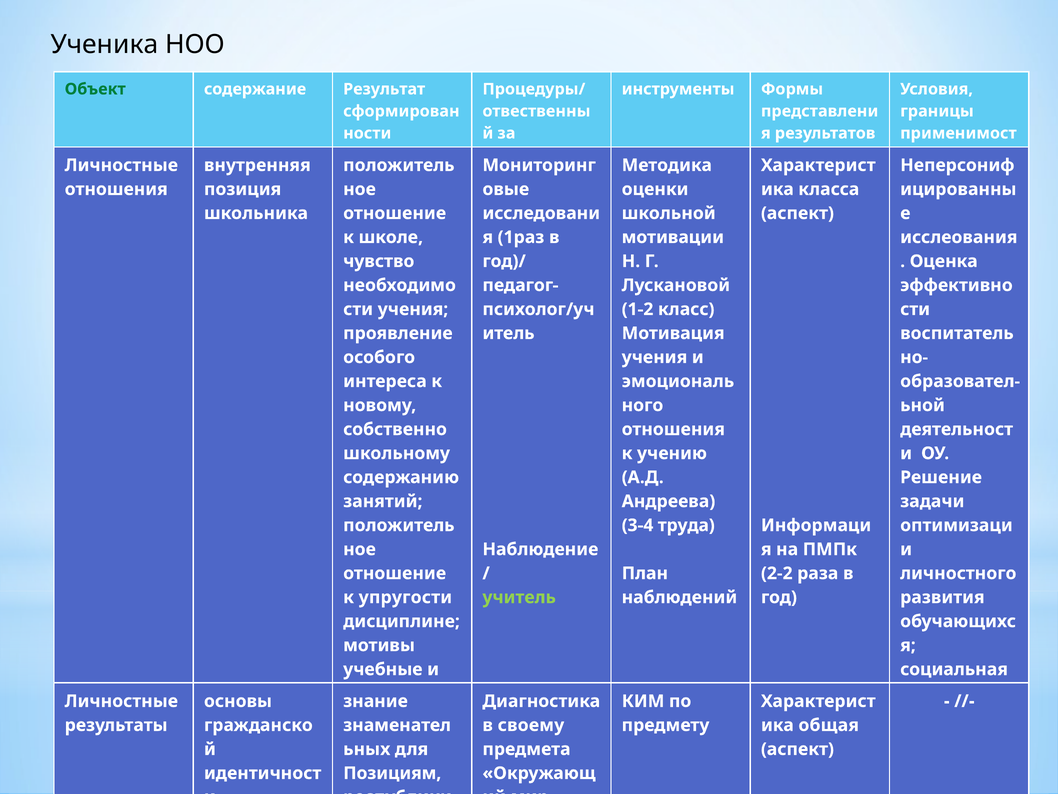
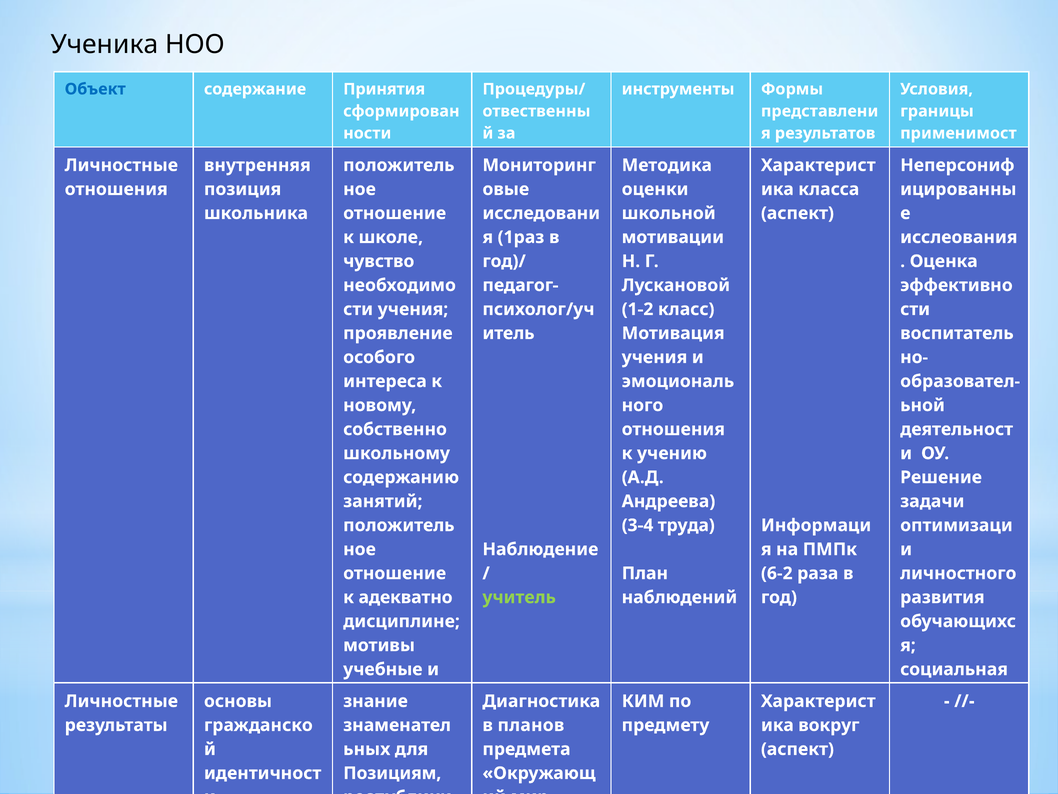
Объект colour: green -> blue
Результат: Результат -> Принятия
2-2: 2-2 -> 6-2
упругости: упругости -> адекватно
своему: своему -> планов
общая: общая -> вокруг
